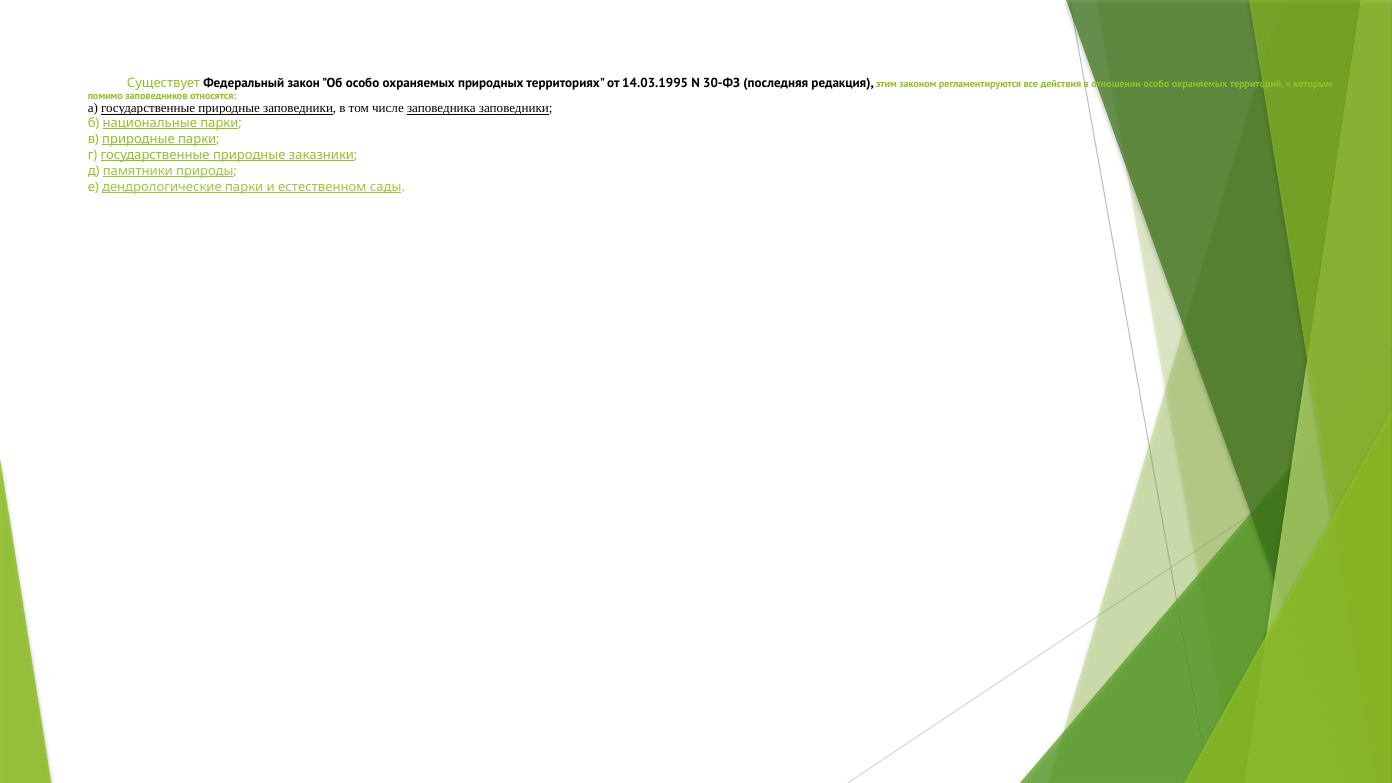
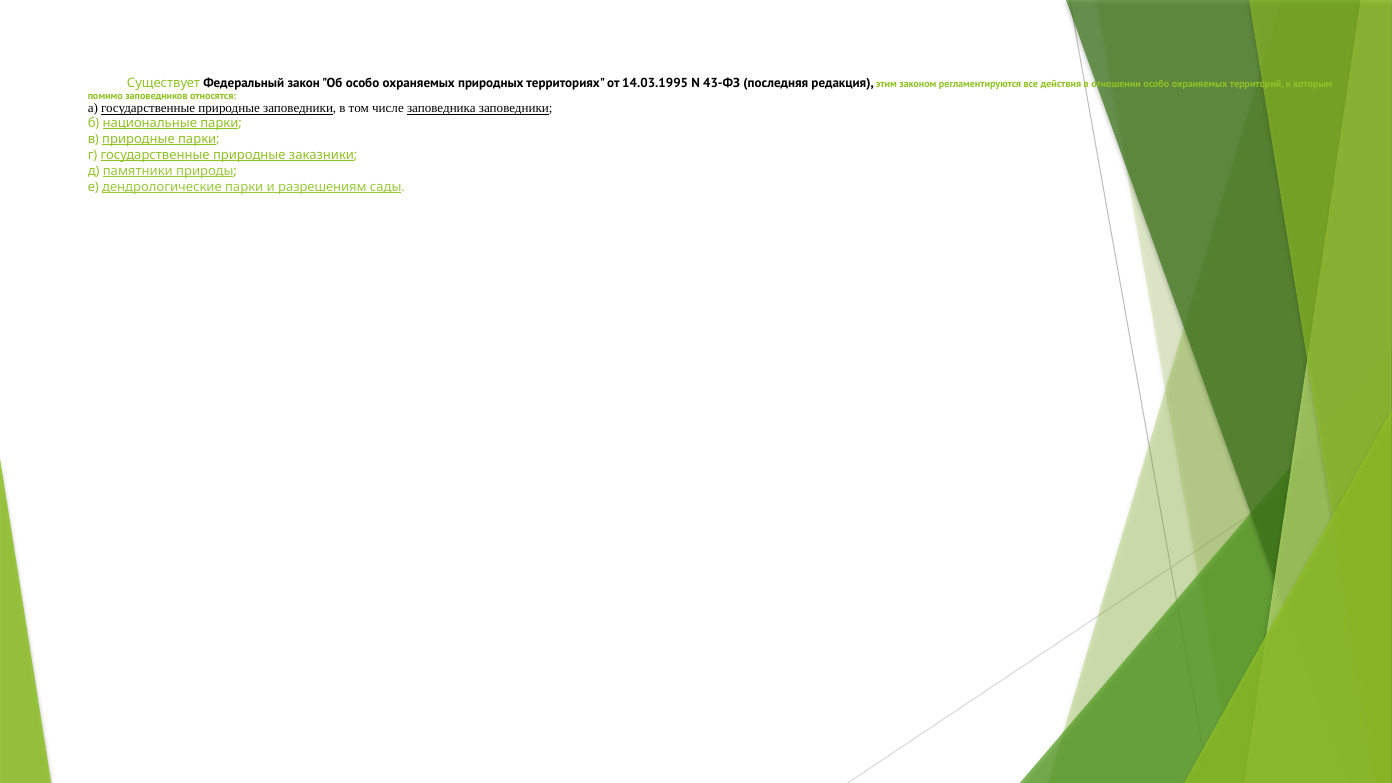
30-ФЗ: 30-ФЗ -> 43-ФЗ
естественном: естественном -> разрешениям
